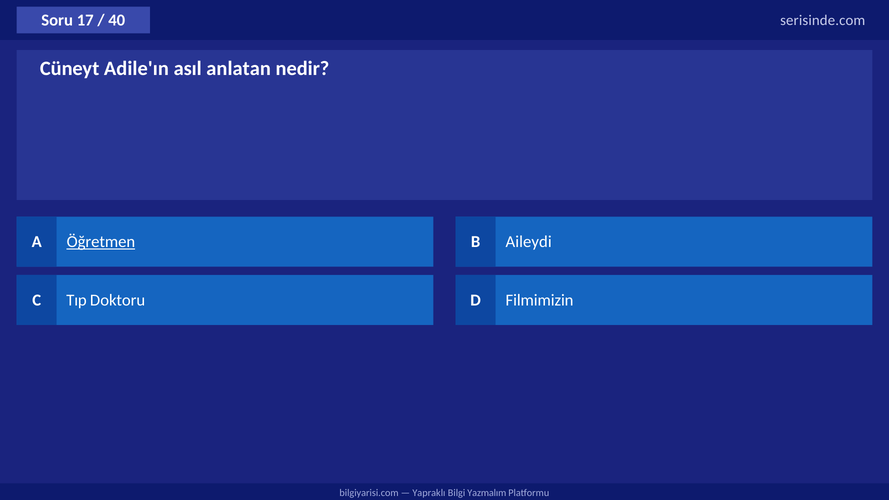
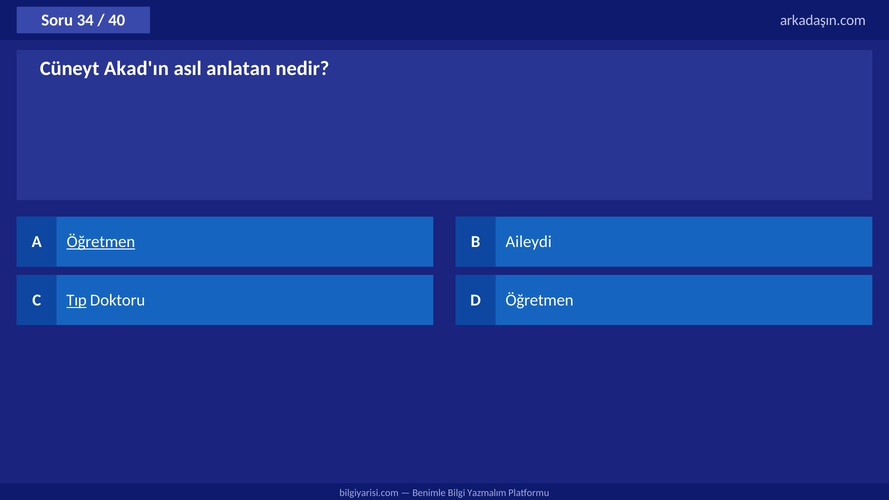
17: 17 -> 34
serisinde.com: serisinde.com -> arkadaşın.com
Adile'ın: Adile'ın -> Akad'ın
Tıp underline: none -> present
D Filmimizin: Filmimizin -> Öğretmen
Yapraklı: Yapraklı -> Benimle
